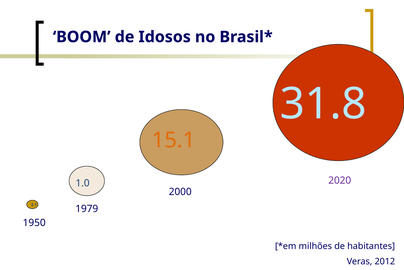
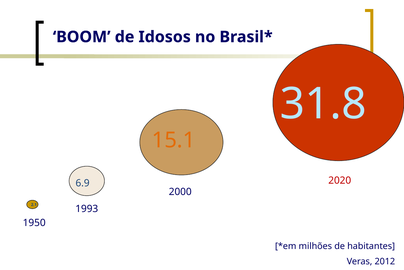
2020 colour: purple -> red
1.0: 1.0 -> 6.9
1979: 1979 -> 1993
